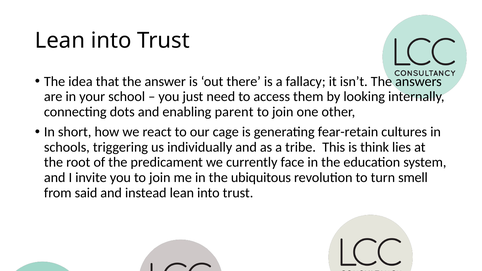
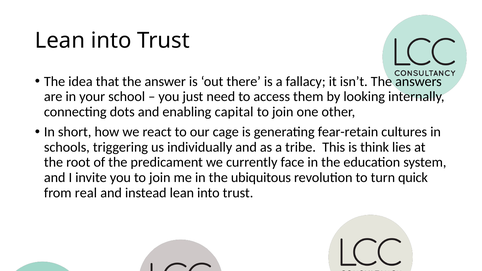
parent: parent -> capital
smell: smell -> quick
said: said -> real
